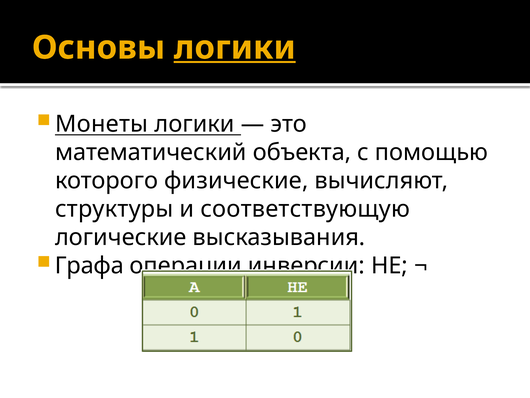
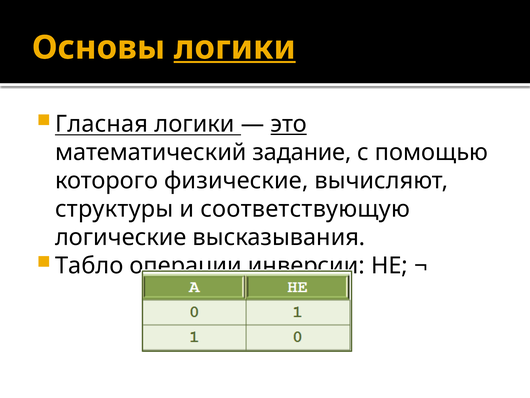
Монеты: Монеты -> Гласная
это underline: none -> present
объекта: объекта -> задание
Графа: Графа -> Табло
